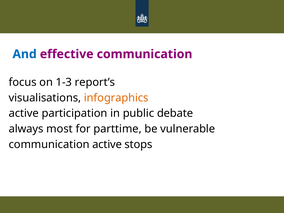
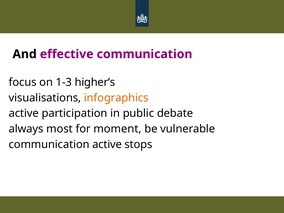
And colour: blue -> black
report’s: report’s -> higher’s
parttime: parttime -> moment
